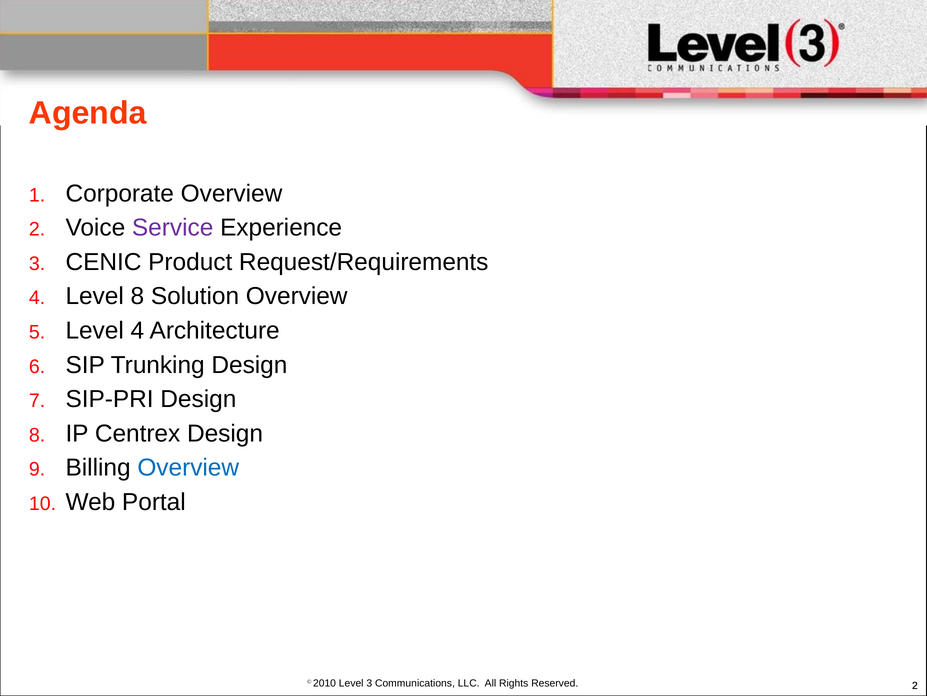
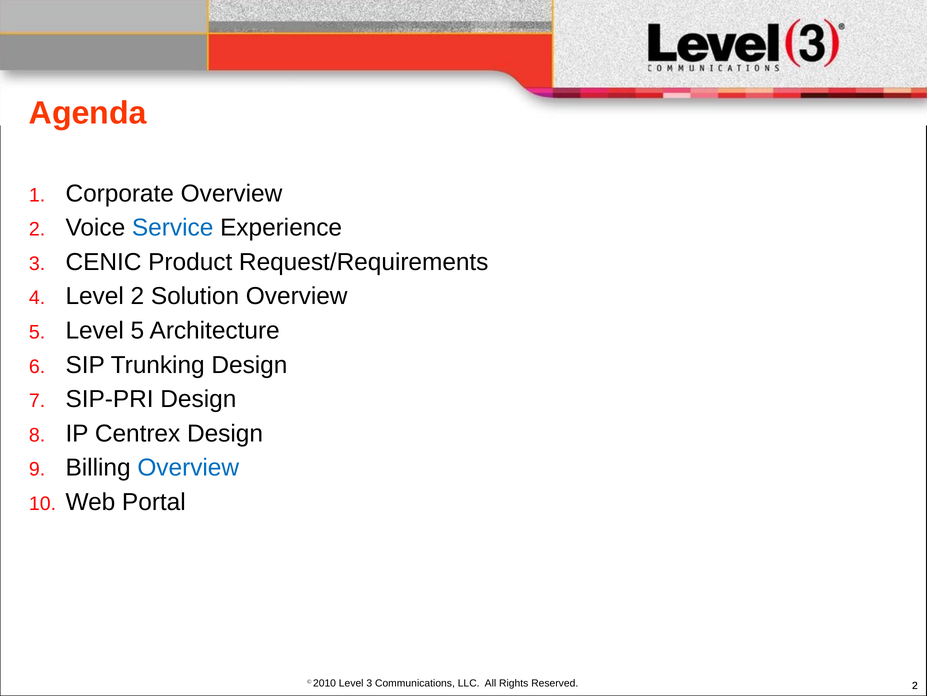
Service colour: purple -> blue
Level 8: 8 -> 2
Level 4: 4 -> 5
